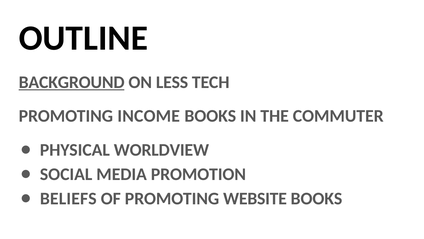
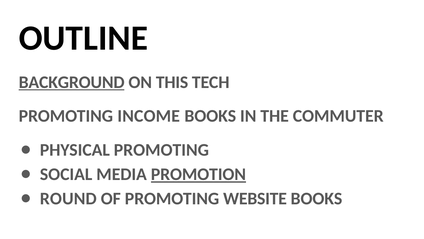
LESS: LESS -> THIS
PHYSICAL WORLDVIEW: WORLDVIEW -> PROMOTING
PROMOTION underline: none -> present
BELIEFS: BELIEFS -> ROUND
